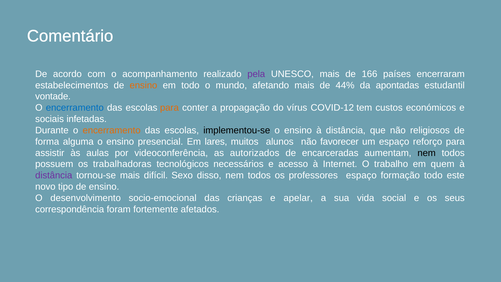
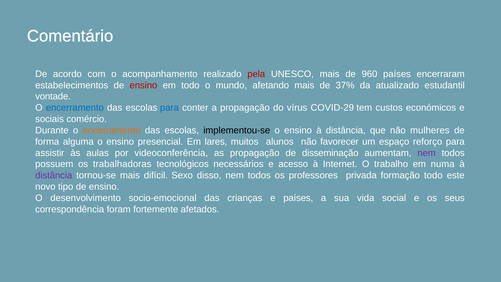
pela colour: purple -> red
166: 166 -> 960
ensino at (143, 85) colour: orange -> red
44%: 44% -> 37%
apontadas: apontadas -> atualizado
para at (169, 108) colour: orange -> blue
COVID-12: COVID-12 -> COVID-29
infetadas: infetadas -> comércio
religiosos: religiosos -> mulheres
as autorizados: autorizados -> propagação
encarceradas: encarceradas -> disseminação
nem at (427, 153) colour: black -> purple
quem: quem -> numa
professores espaço: espaço -> privada
e apelar: apelar -> países
